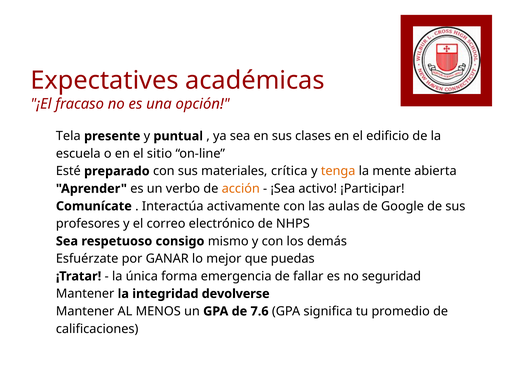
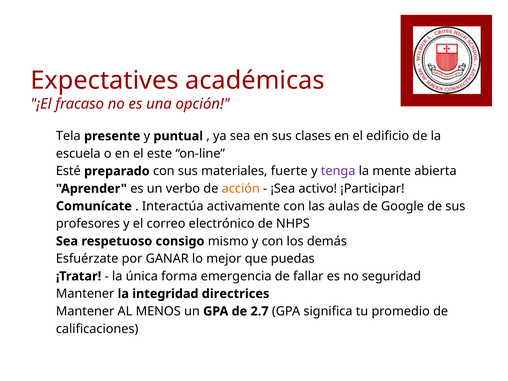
sitio: sitio -> este
crítica: crítica -> fuerte
tenga colour: orange -> purple
devolverse: devolverse -> directrices
7.6: 7.6 -> 2.7
